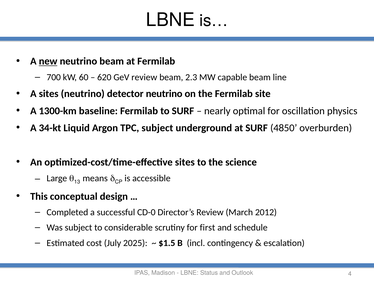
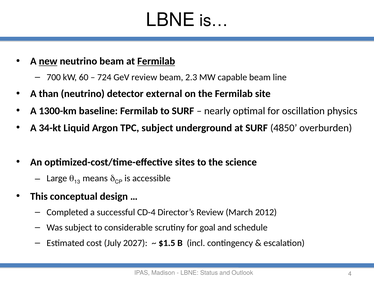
Fermilab at (156, 61) underline: none -> present
620: 620 -> 724
A sites: sites -> than
detector neutrino: neutrino -> external
CD-0: CD-0 -> CD-4
first: first -> goal
2025: 2025 -> 2027
